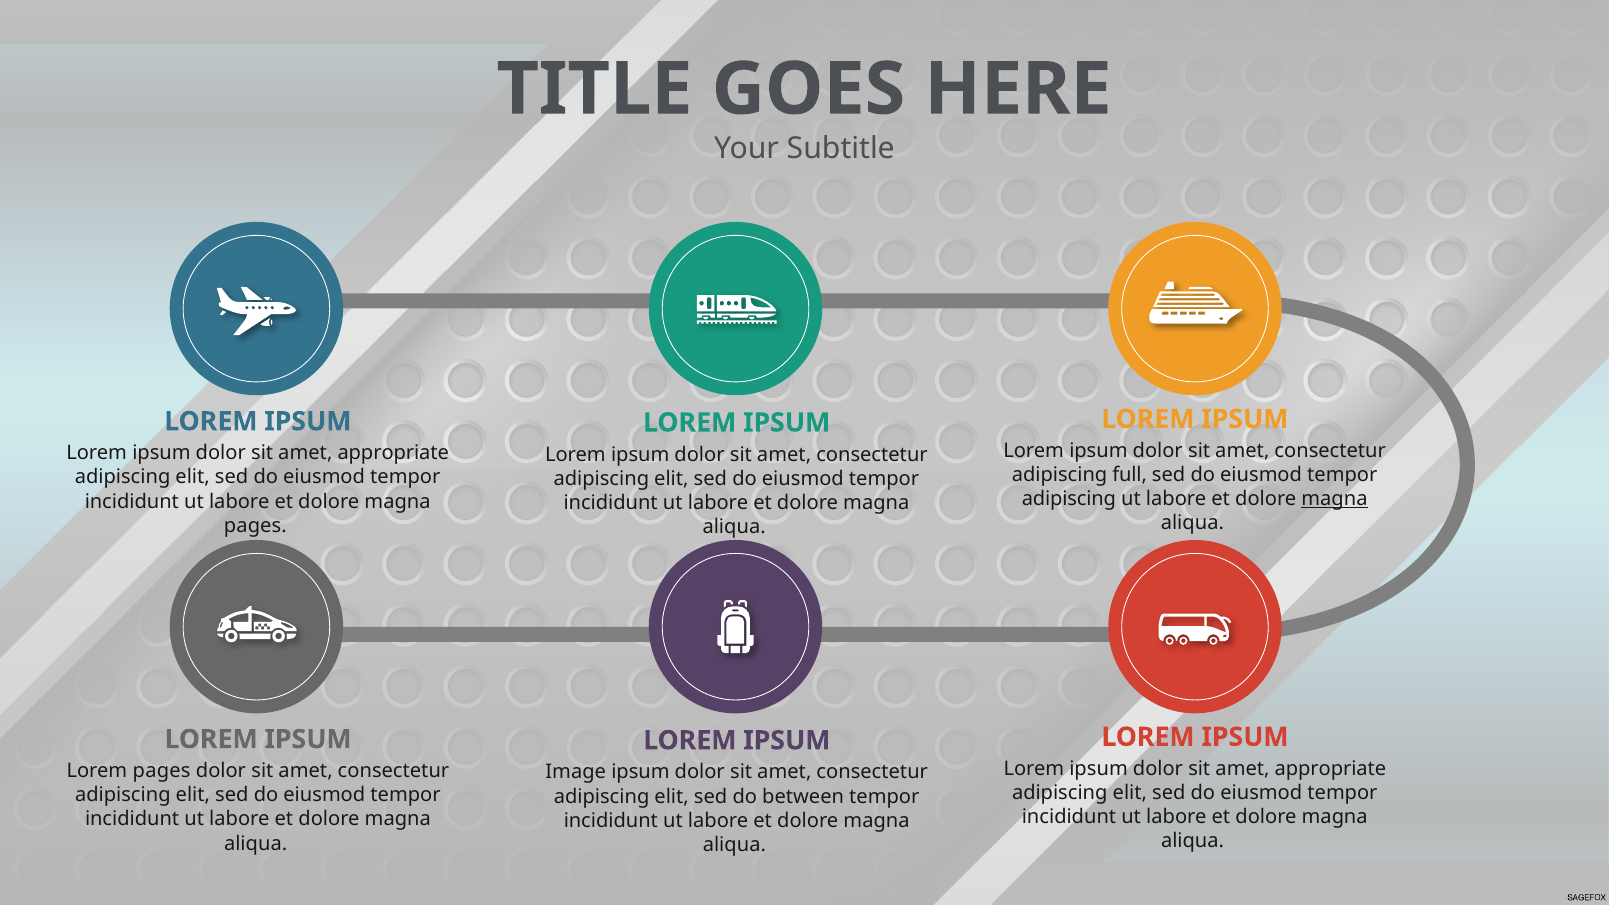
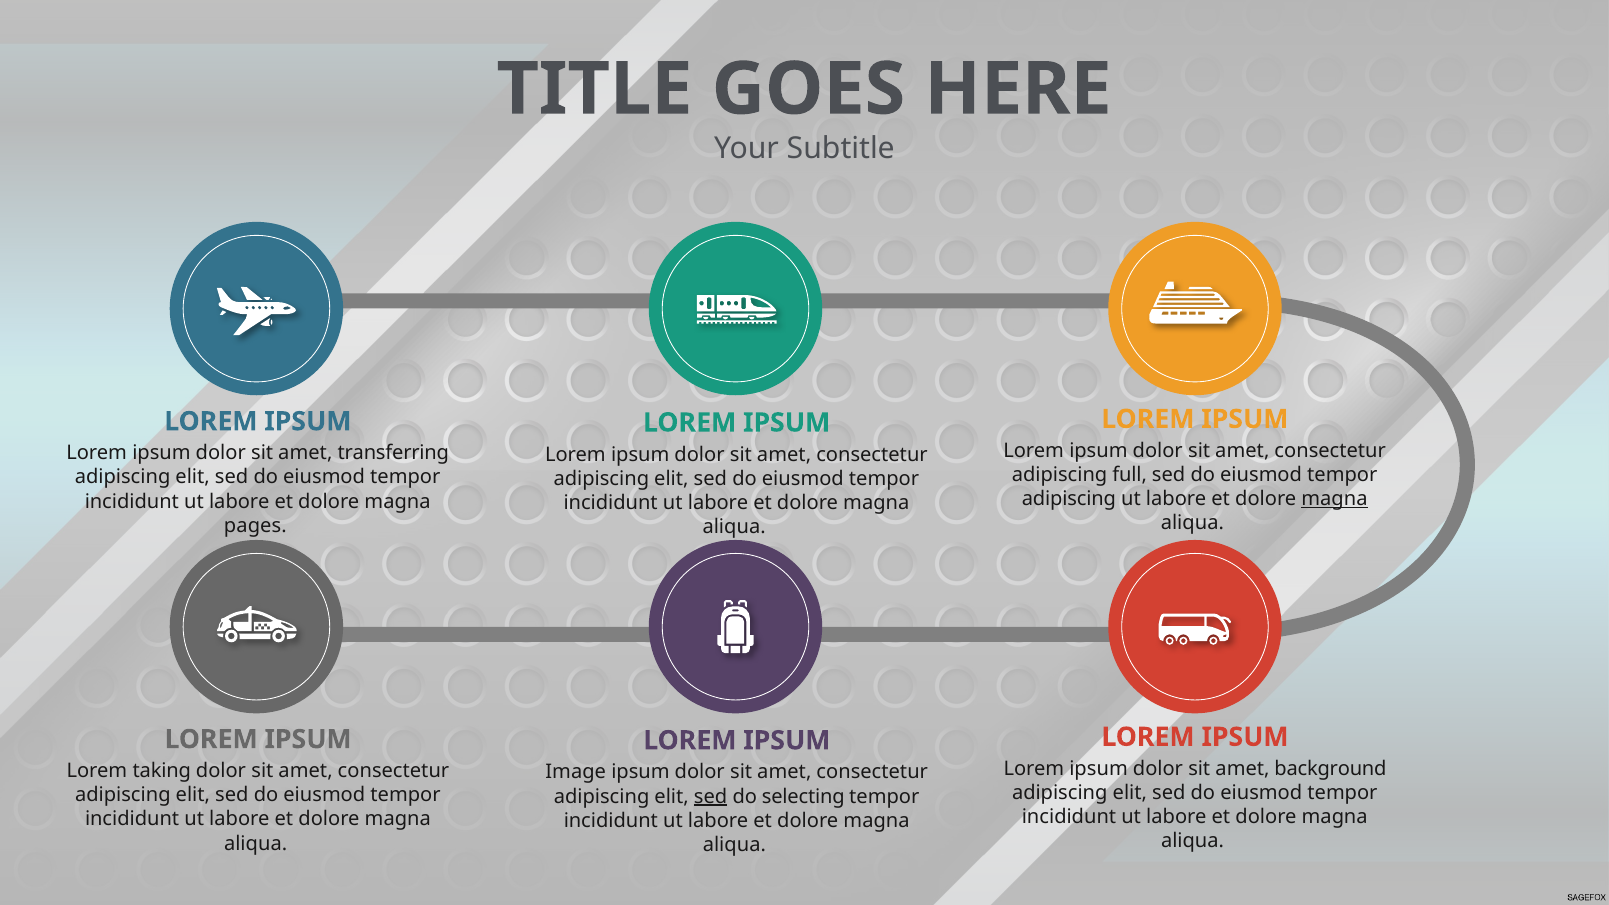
appropriate at (393, 453): appropriate -> transferring
appropriate at (1330, 769): appropriate -> background
Lorem pages: pages -> taking
sed at (711, 796) underline: none -> present
between: between -> selecting
